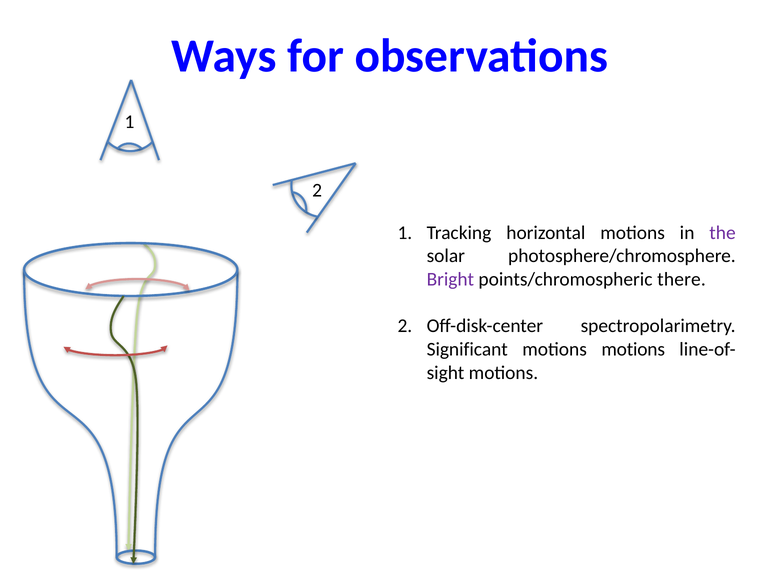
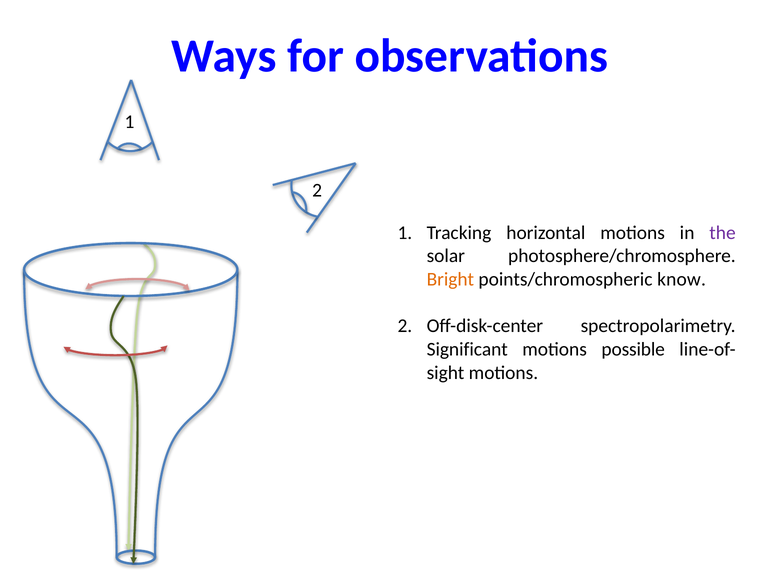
Bright colour: purple -> orange
there: there -> know
motions motions: motions -> possible
